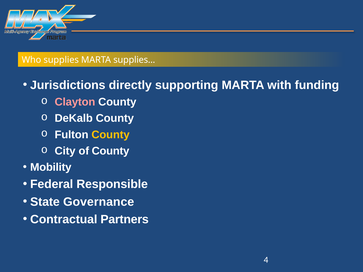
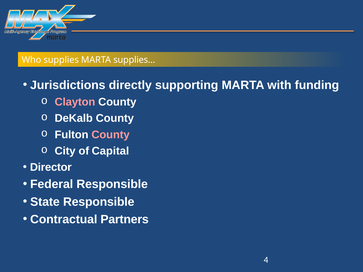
County at (111, 135) colour: yellow -> pink
of County: County -> Capital
Mobility: Mobility -> Director
State Governance: Governance -> Responsible
